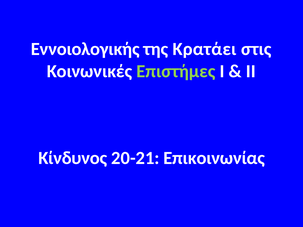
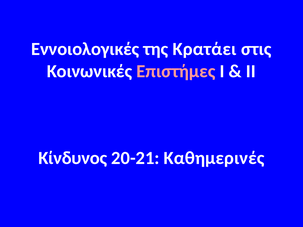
Εννοιολογικής: Εννοιολογικής -> Εννοιολογικές
Επιστήμες colour: light green -> pink
Επικοινωνίας: Επικοινωνίας -> Καθημερινές
